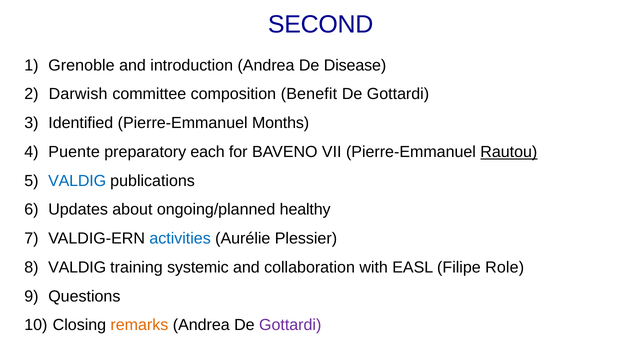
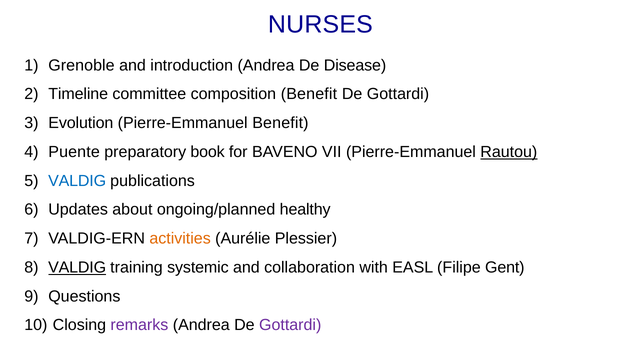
SECOND: SECOND -> NURSES
Darwish: Darwish -> Timeline
Identified: Identified -> Evolution
Pierre-Emmanuel Months: Months -> Benefit
each: each -> book
activities colour: blue -> orange
VALDIG at (77, 267) underline: none -> present
Role: Role -> Gent
remarks colour: orange -> purple
